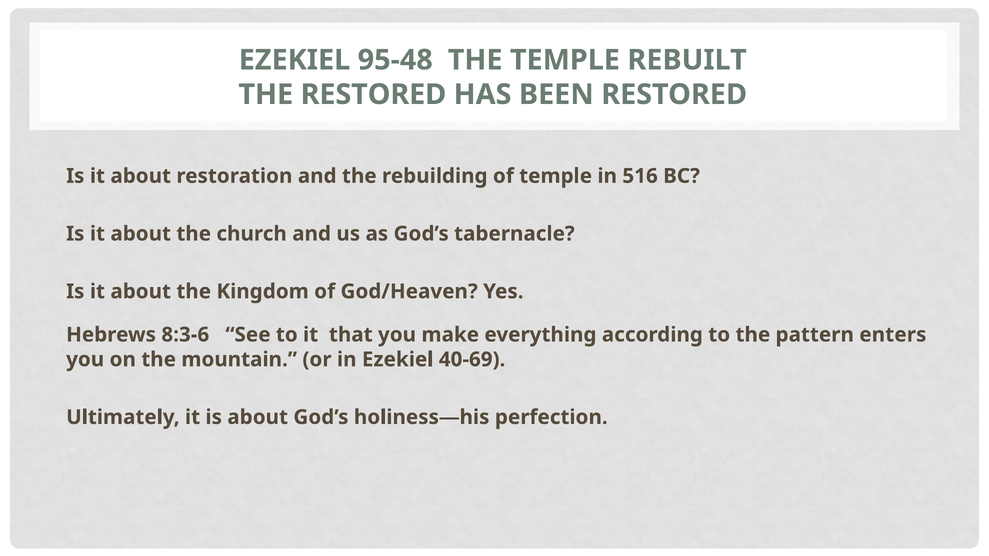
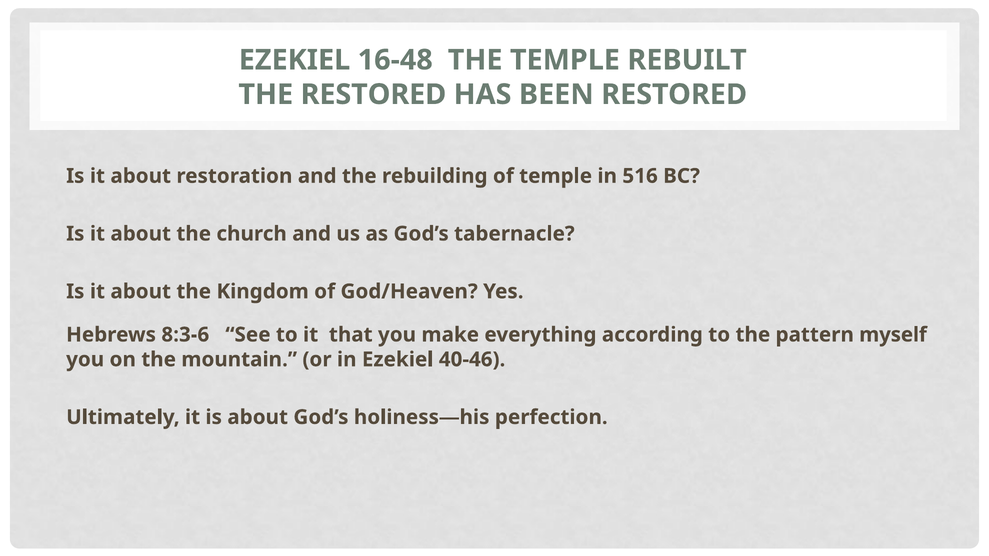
95-48: 95-48 -> 16-48
enters: enters -> myself
40-69: 40-69 -> 40-46
